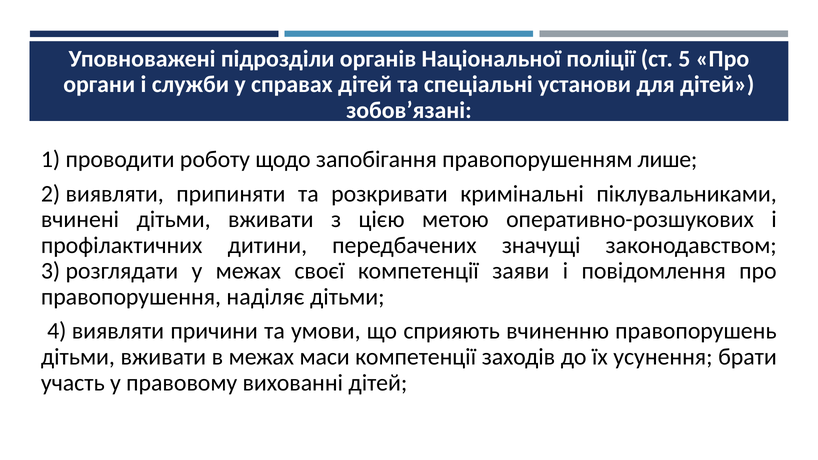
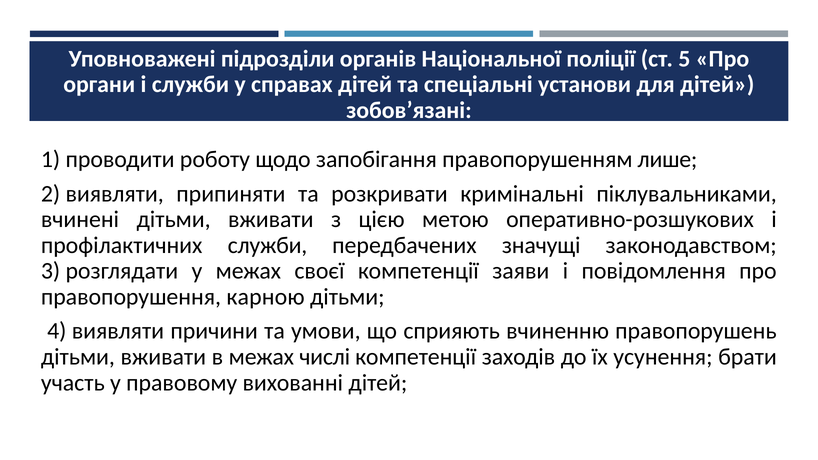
профілактичних дитини: дитини -> служби
наділяє: наділяє -> карною
маси: маси -> числі
